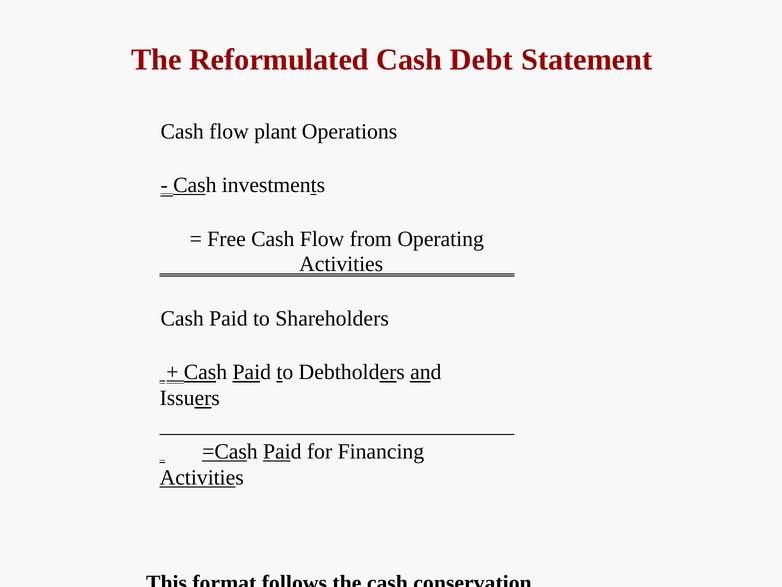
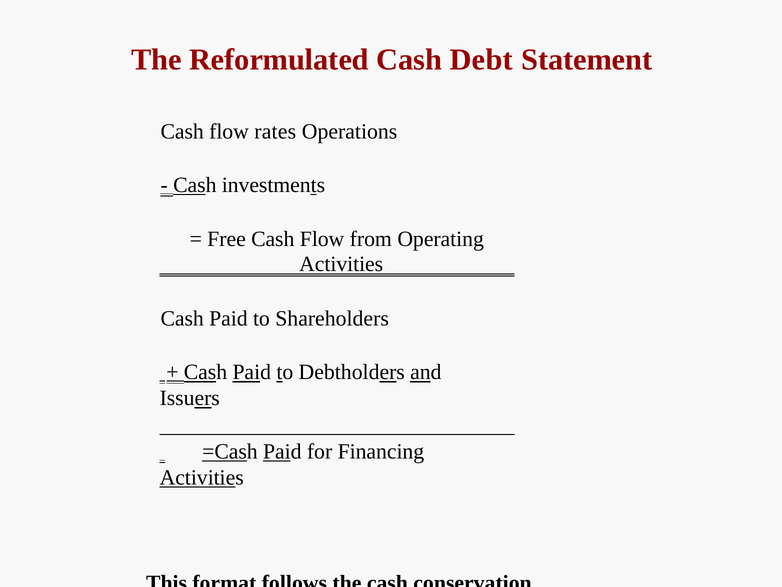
plant: plant -> rates
